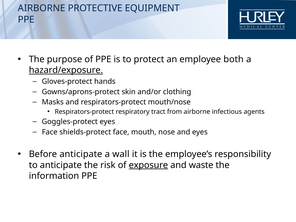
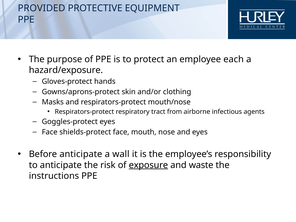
AIRBORNE at (42, 8): AIRBORNE -> PROVIDED
both: both -> each
hazard/exposure underline: present -> none
information: information -> instructions
